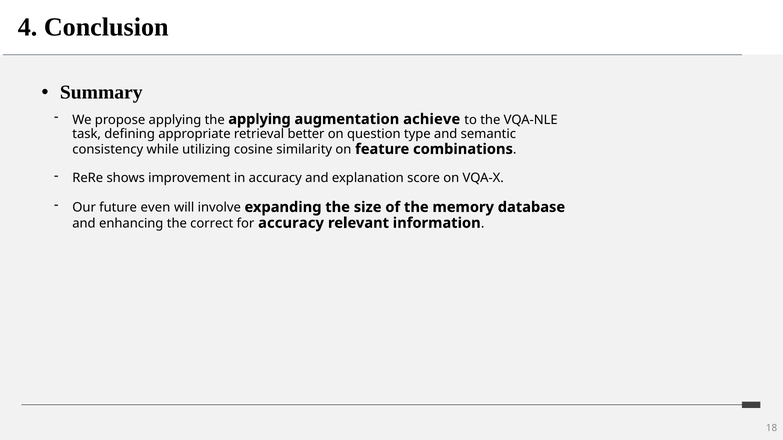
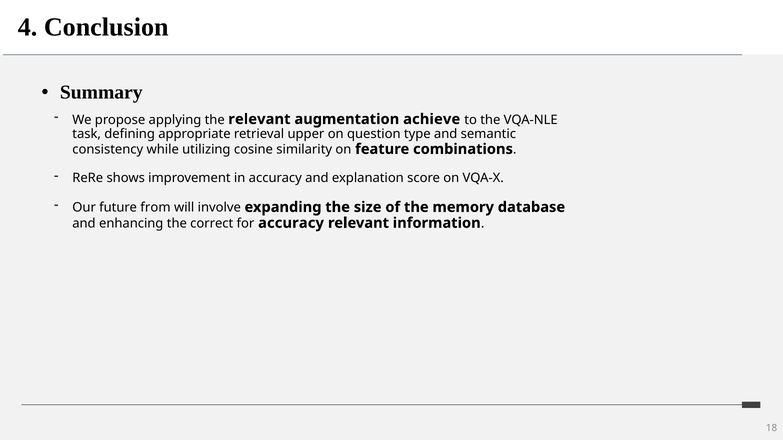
the applying: applying -> relevant
better: better -> upper
even: even -> from
